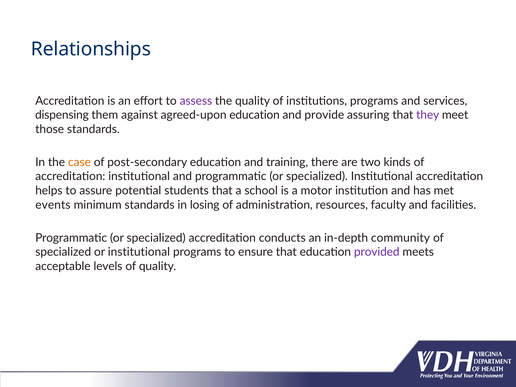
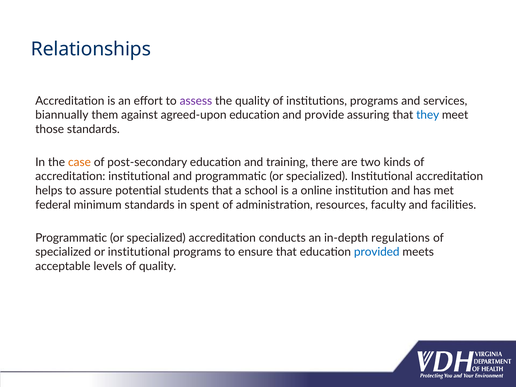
dispensing: dispensing -> biannually
they colour: purple -> blue
motor: motor -> online
events: events -> federal
losing: losing -> spent
community: community -> regulations
provided colour: purple -> blue
